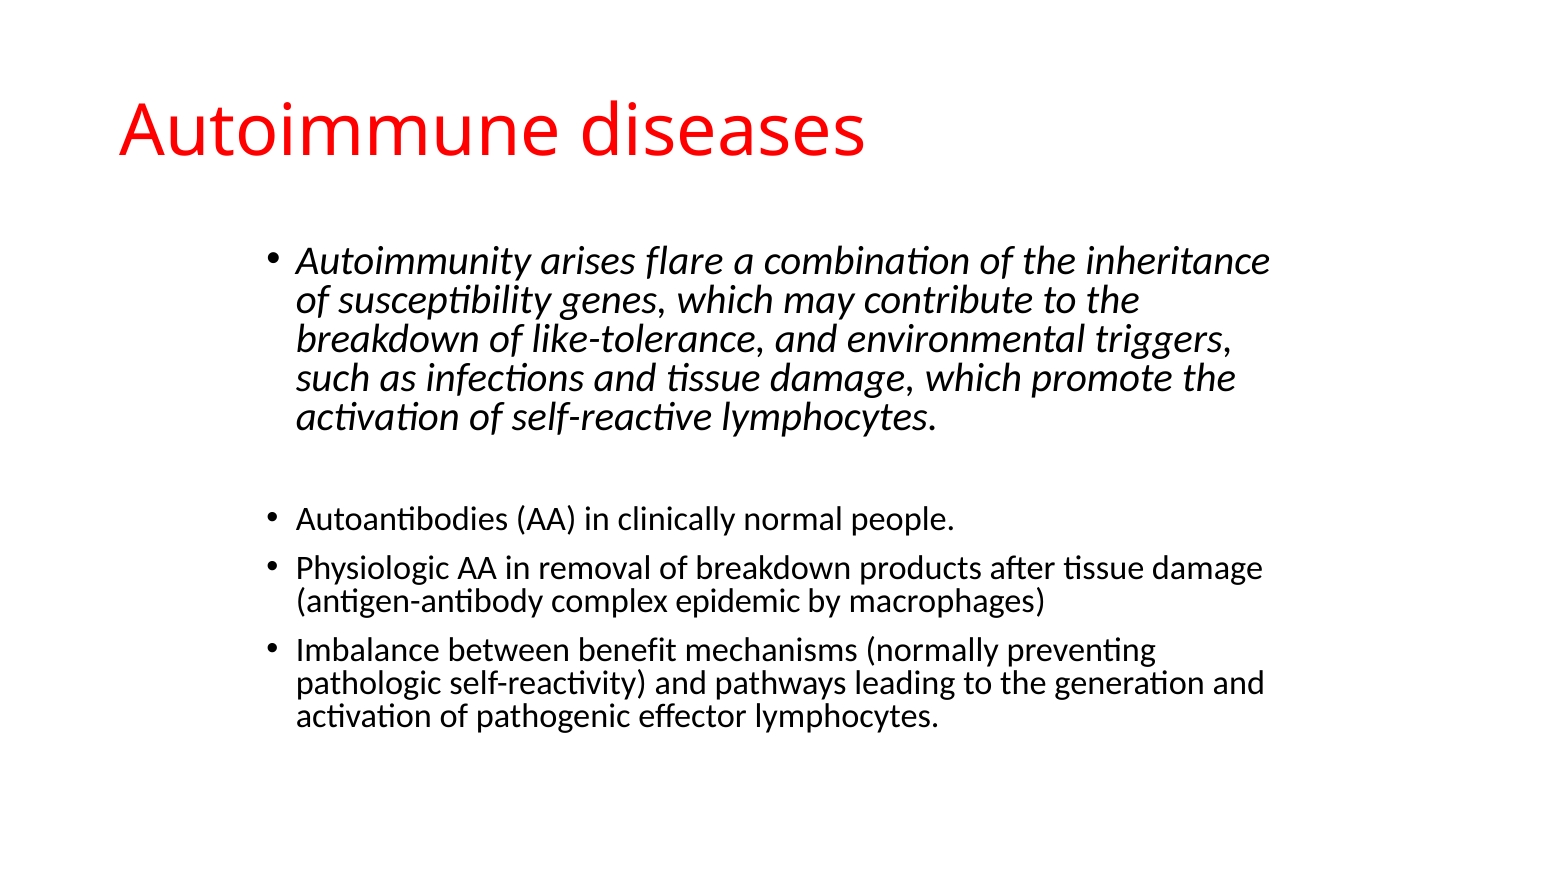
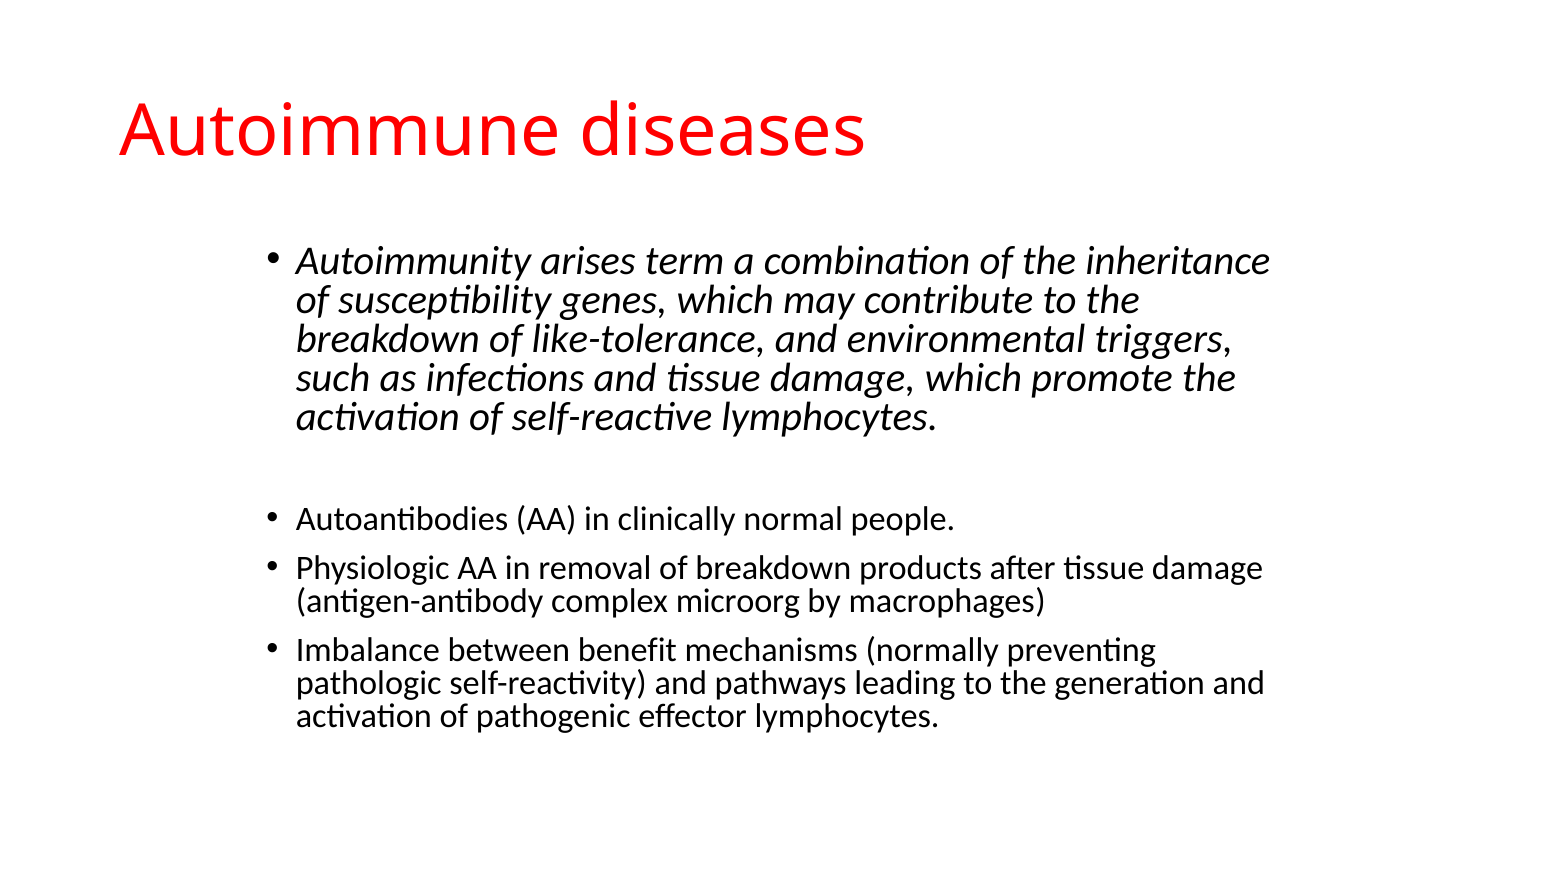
flare: flare -> term
epidemic: epidemic -> microorg
